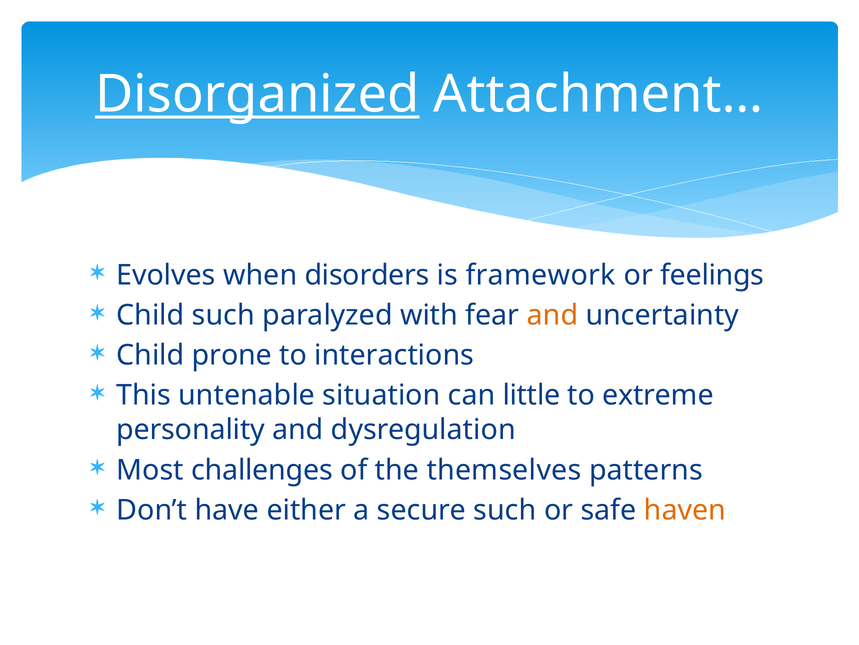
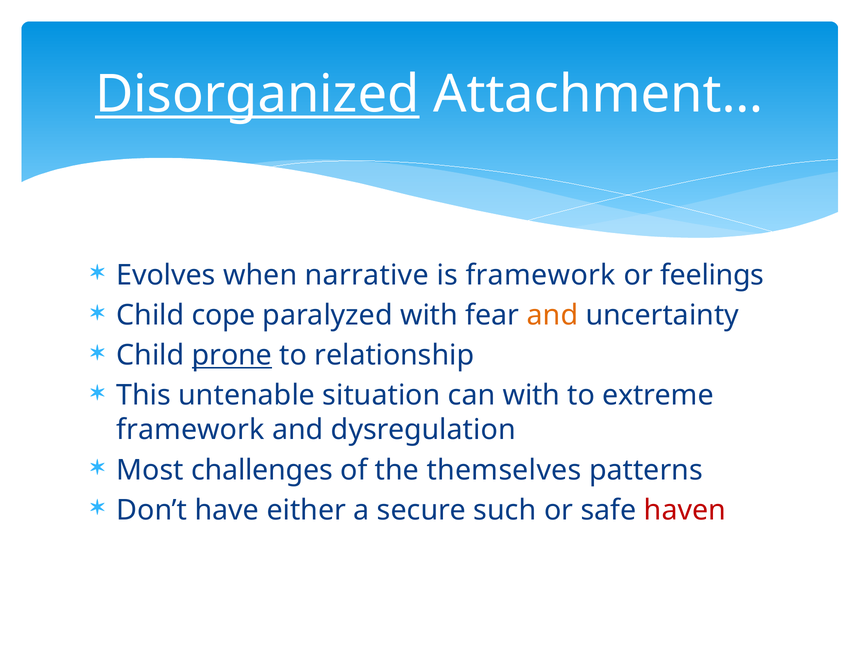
disorders: disorders -> narrative
Child such: such -> cope
prone underline: none -> present
interactions: interactions -> relationship
can little: little -> with
personality at (191, 429): personality -> framework
haven colour: orange -> red
